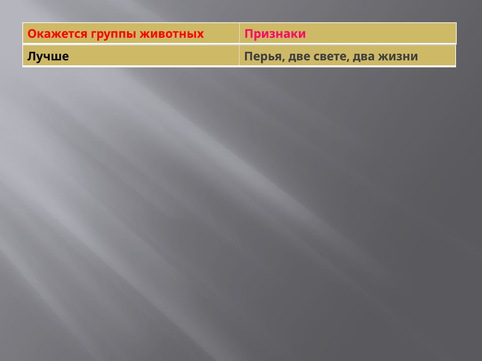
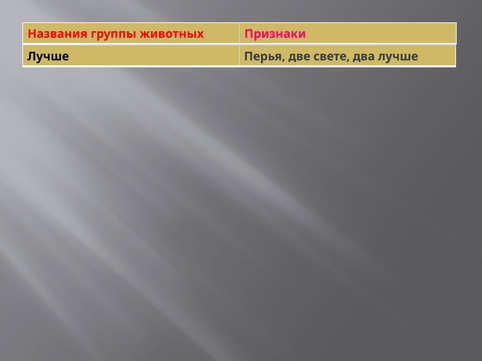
Окажется: Окажется -> Названия
два жизни: жизни -> лучше
